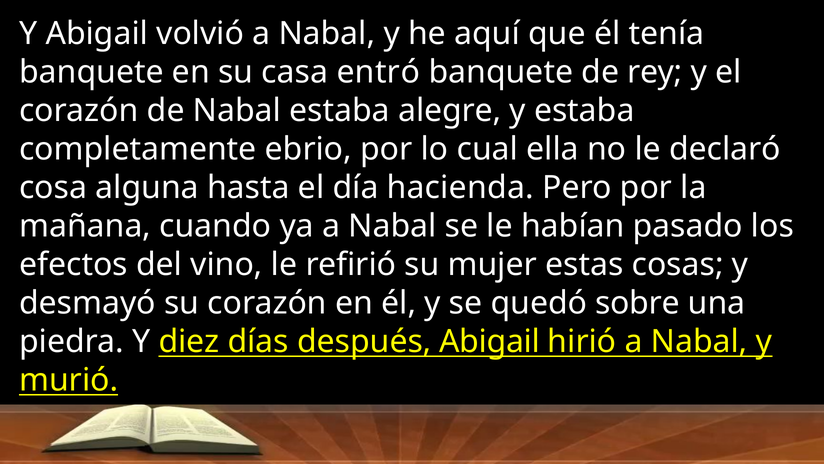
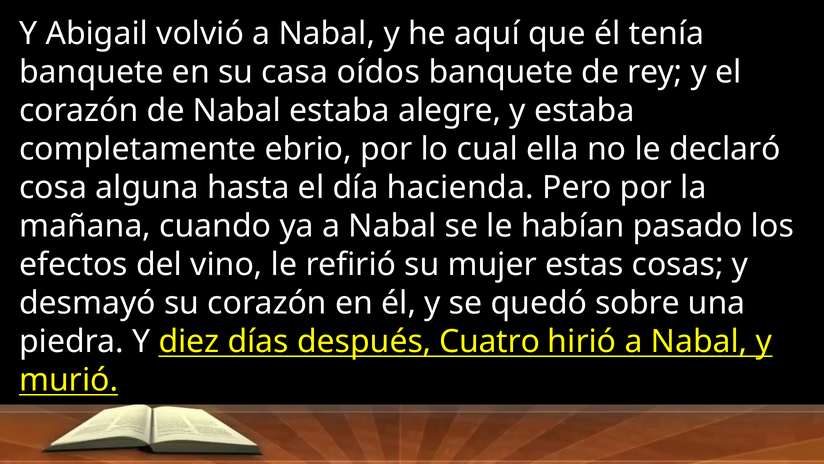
entró: entró -> oídos
después Abigail: Abigail -> Cuatro
